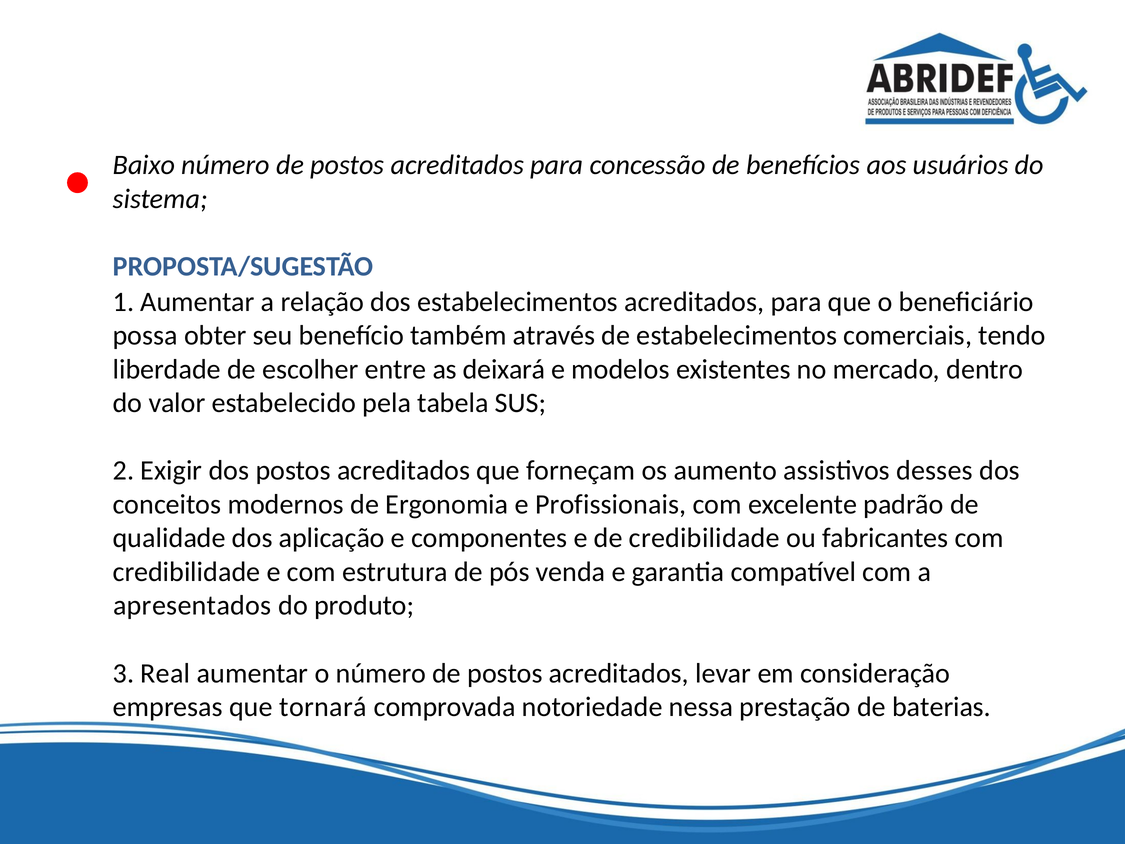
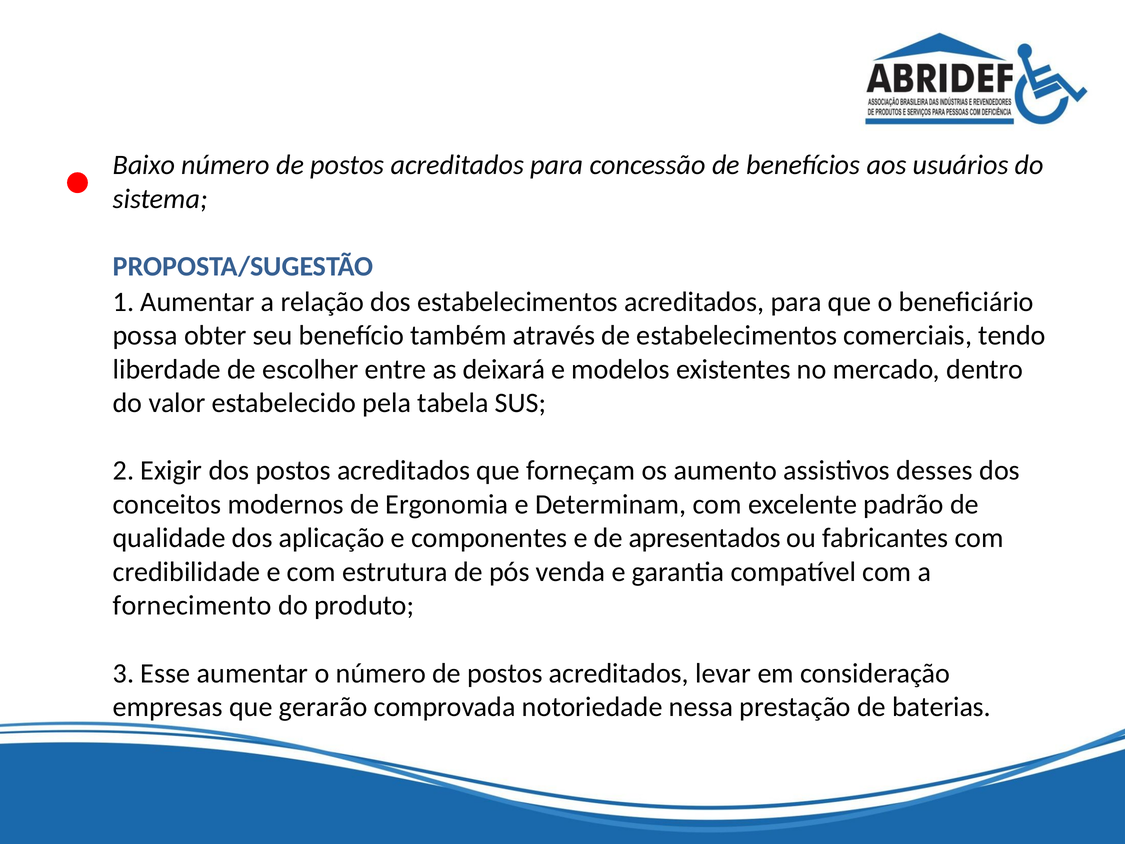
Profissionais: Profissionais -> Determinam
de credibilidade: credibilidade -> apresentados
apresentados: apresentados -> fornecimento
Real: Real -> Esse
tornará: tornará -> gerarão
